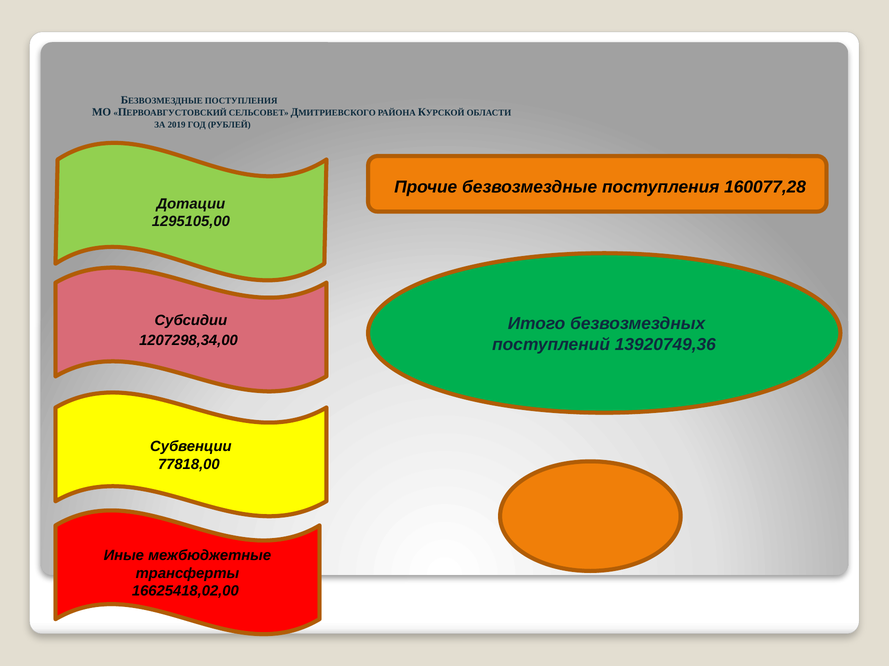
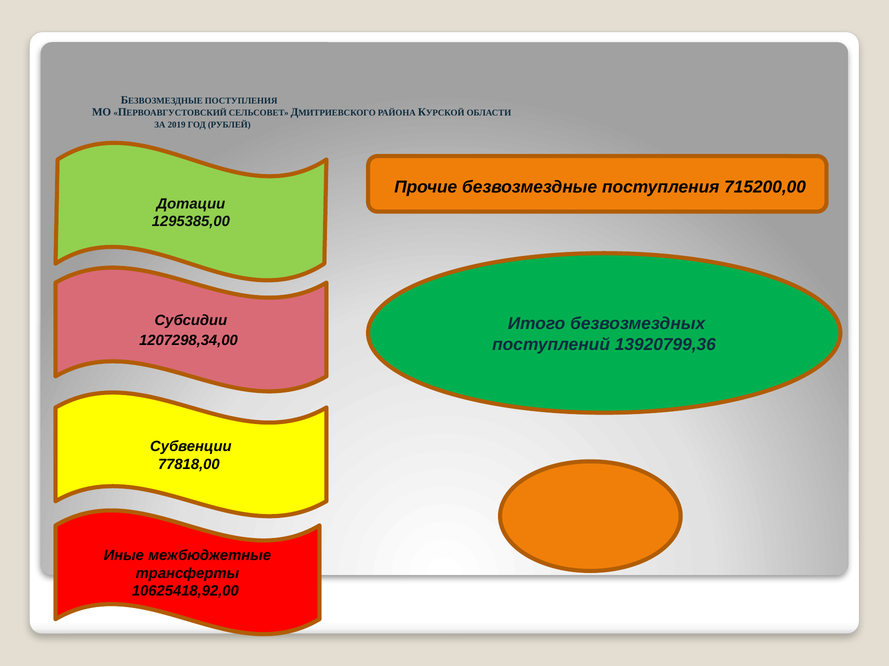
160077,28: 160077,28 -> 715200,00
1295105,00: 1295105,00 -> 1295385,00
13920749,36: 13920749,36 -> 13920799,36
16625418,02,00: 16625418,02,00 -> 10625418,92,00
